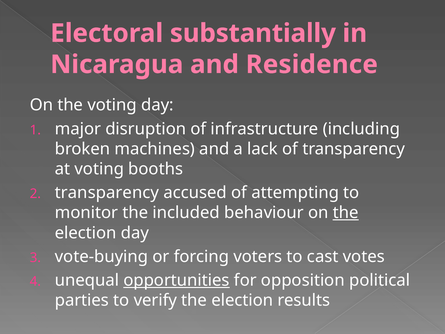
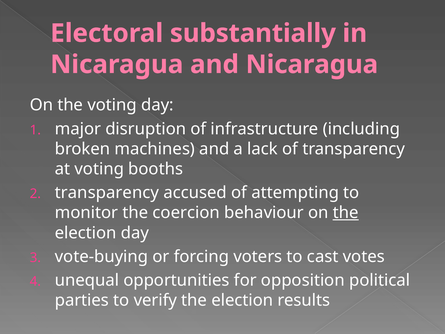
and Residence: Residence -> Nicaragua
included: included -> coercion
opportunities underline: present -> none
